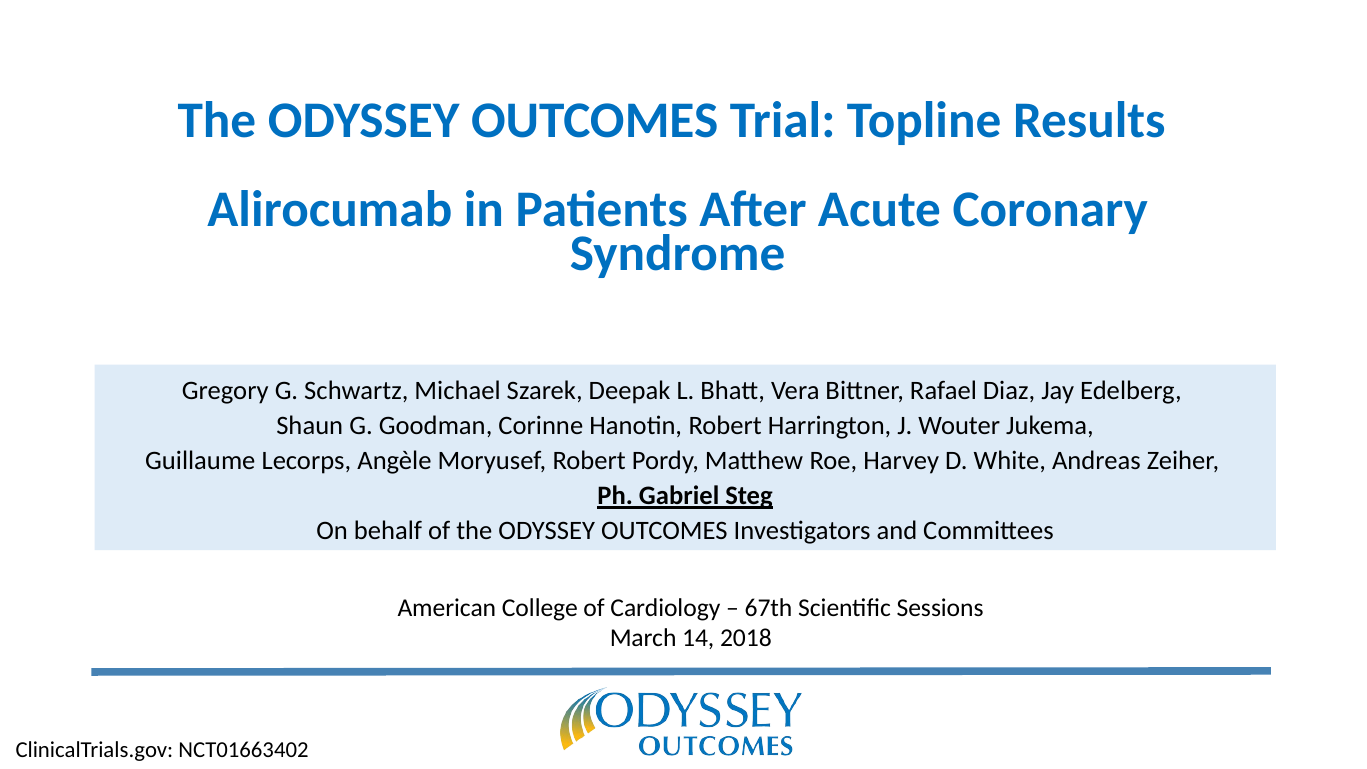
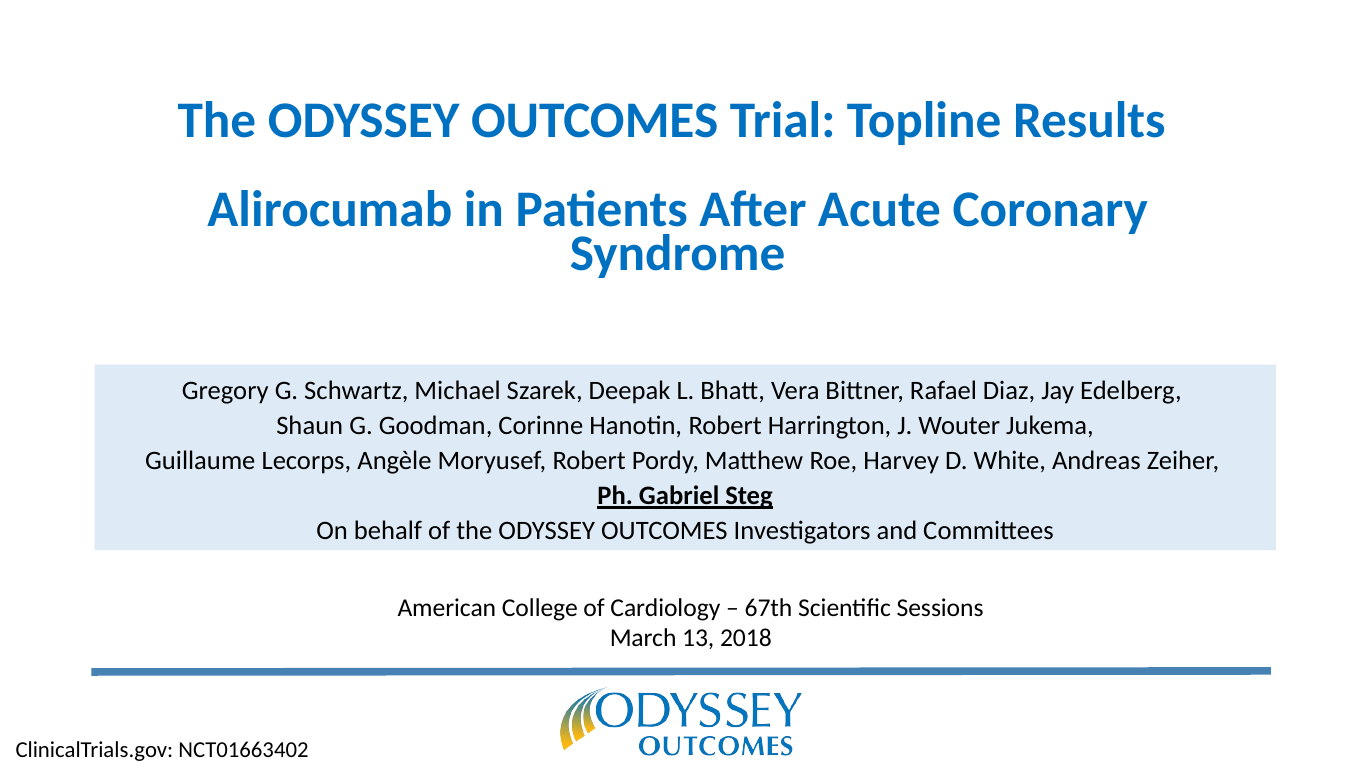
14: 14 -> 13
